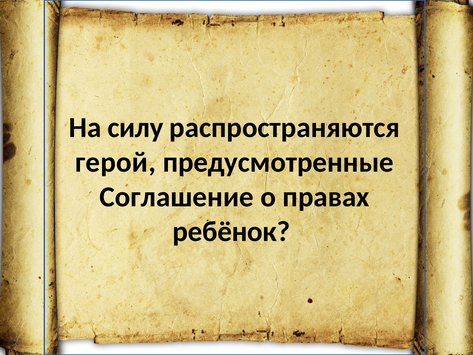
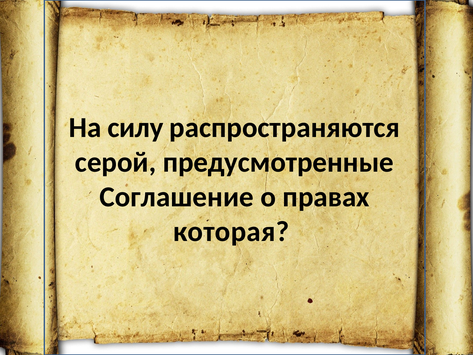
герой: герой -> серой
ребёнок: ребёнок -> которая
